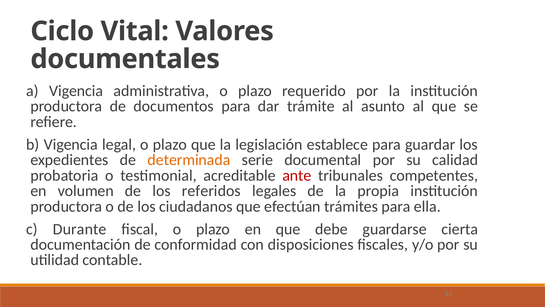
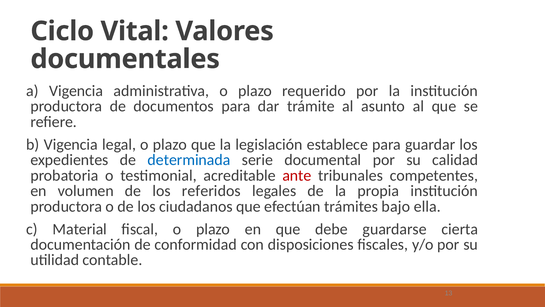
determinada colour: orange -> blue
trámites para: para -> bajo
Durante: Durante -> Material
